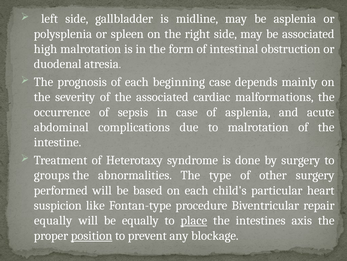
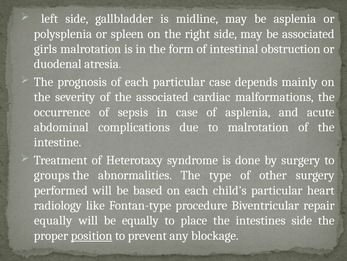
high: high -> girls
each beginning: beginning -> particular
suspicion: suspicion -> radiology
place underline: present -> none
intestines axis: axis -> side
